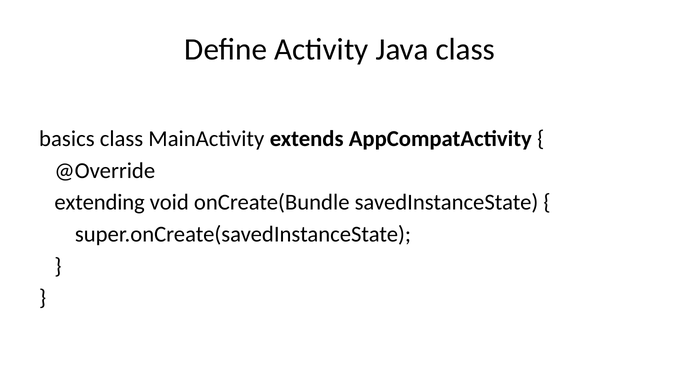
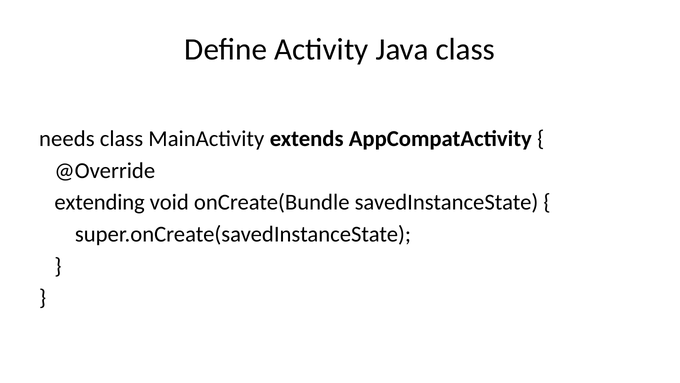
basics: basics -> needs
